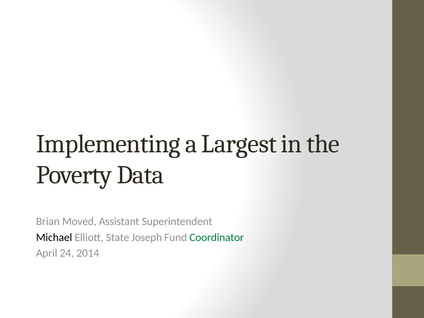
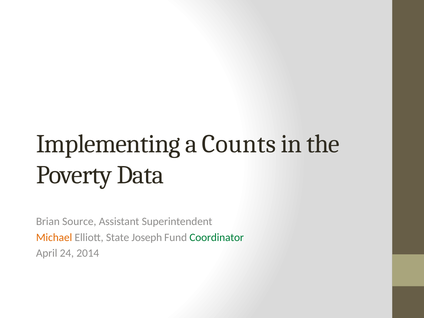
Largest: Largest -> Counts
Moved: Moved -> Source
Michael colour: black -> orange
